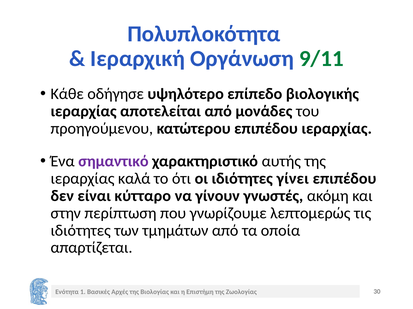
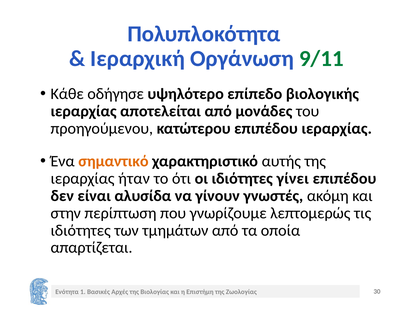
σημαντικό colour: purple -> orange
καλά: καλά -> ήταν
κύτταρο: κύτταρο -> αλυσίδα
